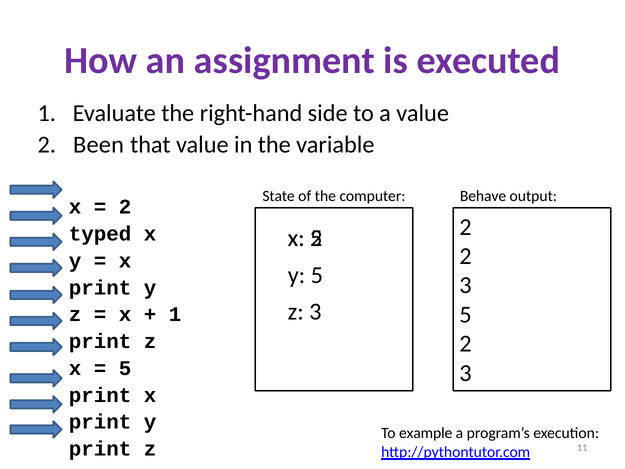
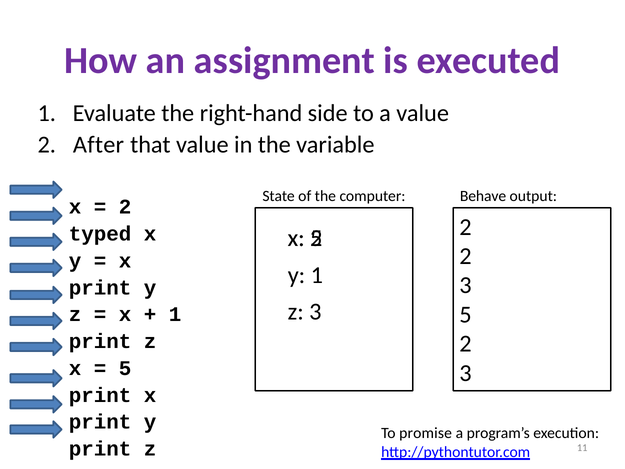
Been: Been -> After
y 5: 5 -> 1
example: example -> promise
